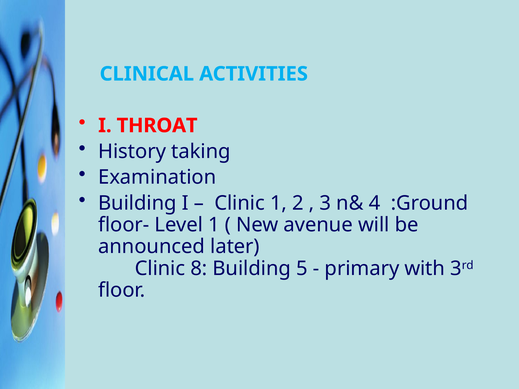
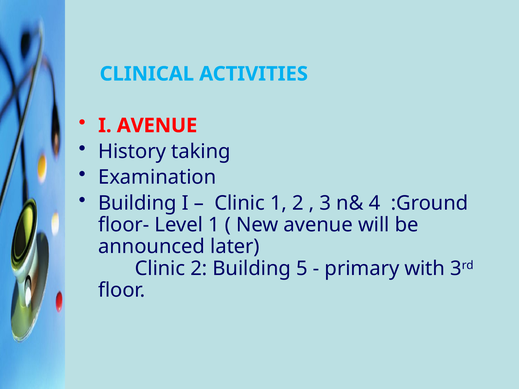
I THROAT: THROAT -> AVENUE
Clinic 8: 8 -> 2
